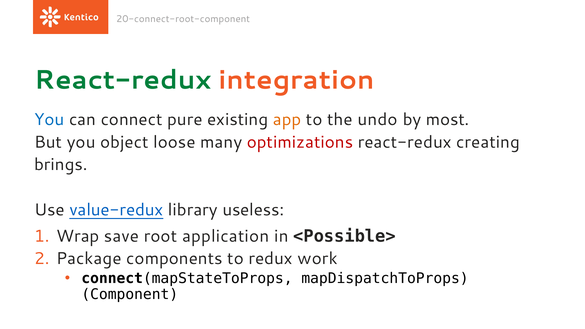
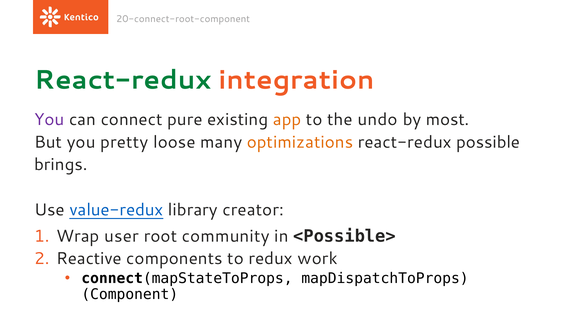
You at (49, 120) colour: blue -> purple
object: object -> pretty
optimizations colour: red -> orange
creating: creating -> possible
useless: useless -> creator
save: save -> user
application: application -> community
Package: Package -> Reactive
